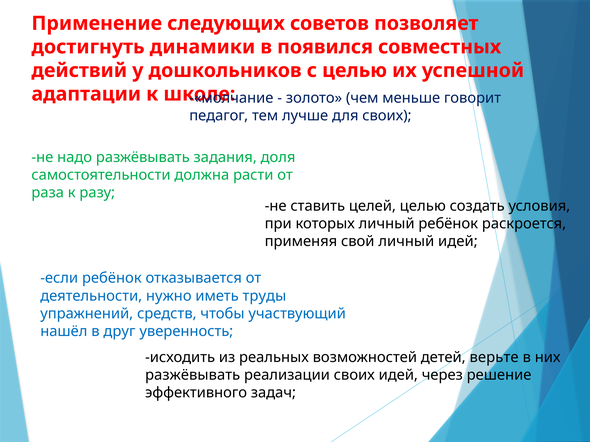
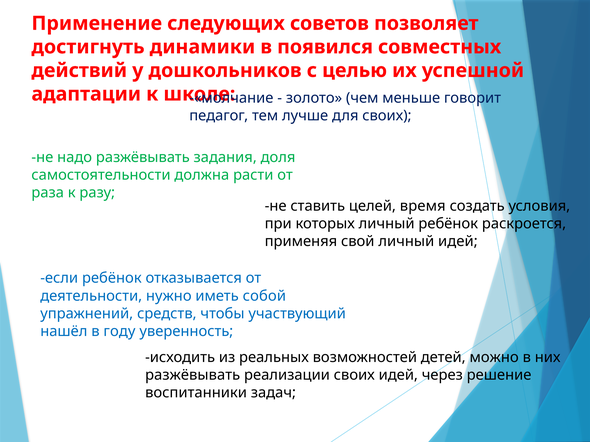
целей целью: целью -> время
труды: труды -> собой
друг: друг -> году
верьте: верьте -> можно
эффективного: эффективного -> воспитанники
